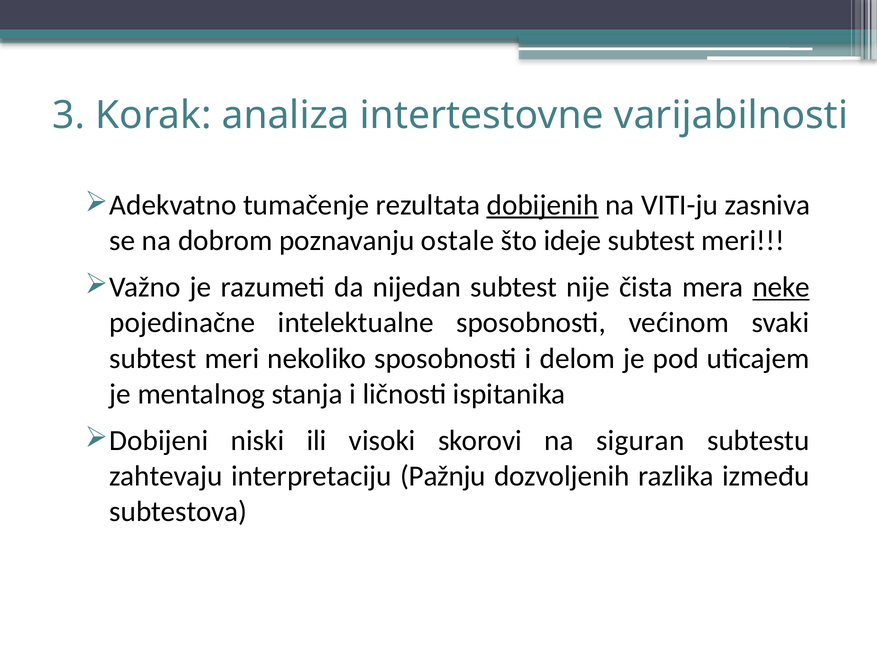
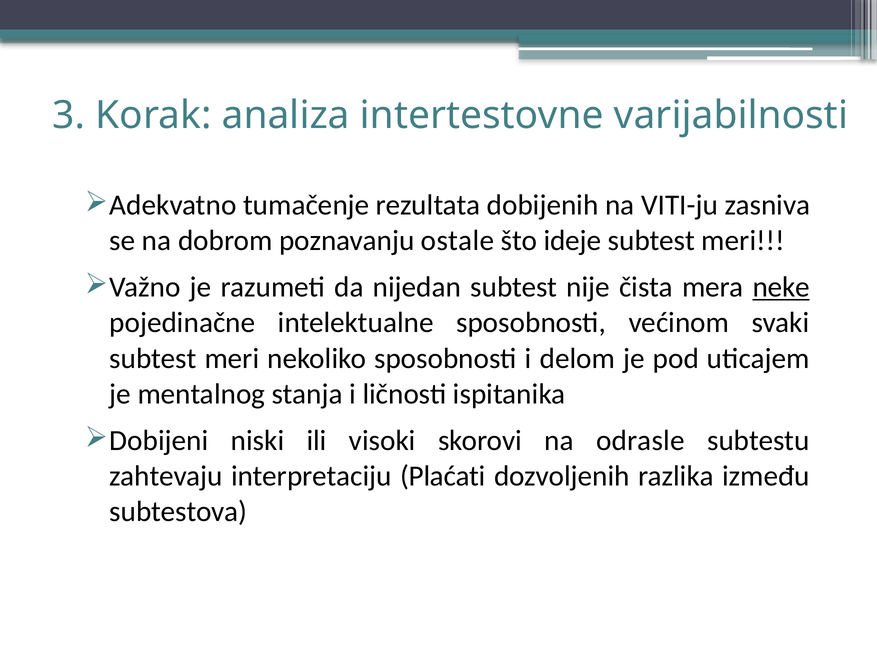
dobijenih underline: present -> none
siguran: siguran -> odrasle
Pažnju: Pažnju -> Plaćati
